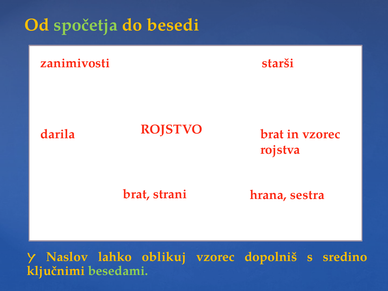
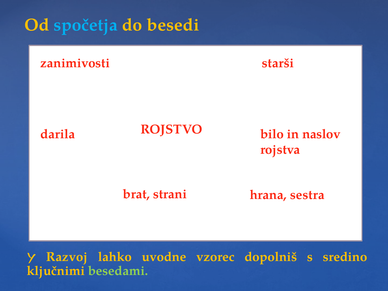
spočetja colour: light green -> light blue
brat at (272, 134): brat -> bilo
in vzorec: vzorec -> naslov
Naslov: Naslov -> Razvoj
oblikuj: oblikuj -> uvodne
